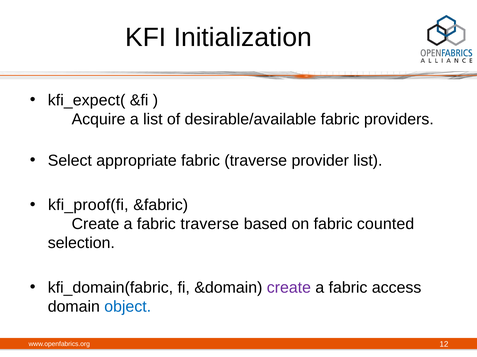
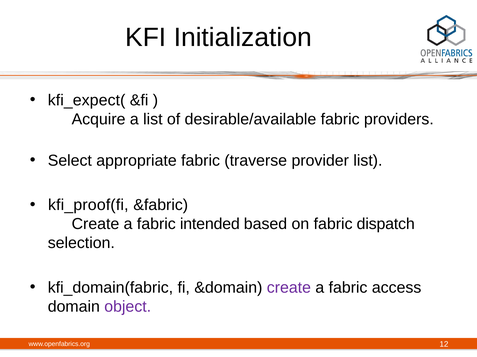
a fabric traverse: traverse -> intended
counted: counted -> dispatch
object colour: blue -> purple
